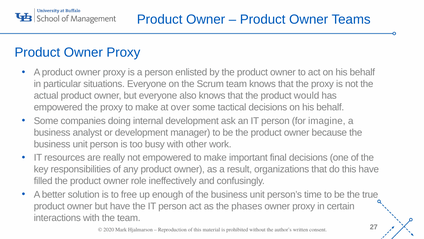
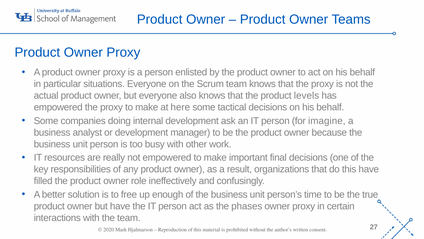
would: would -> levels
over: over -> here
